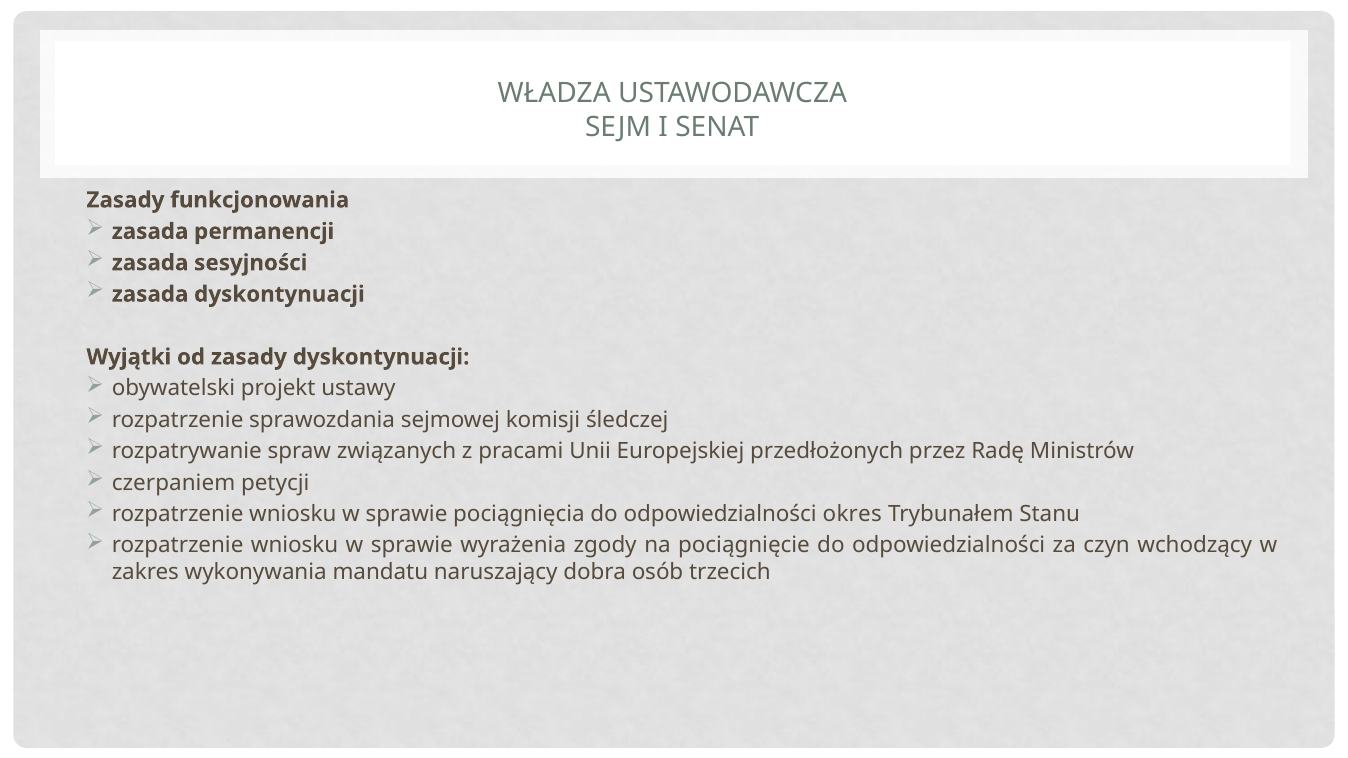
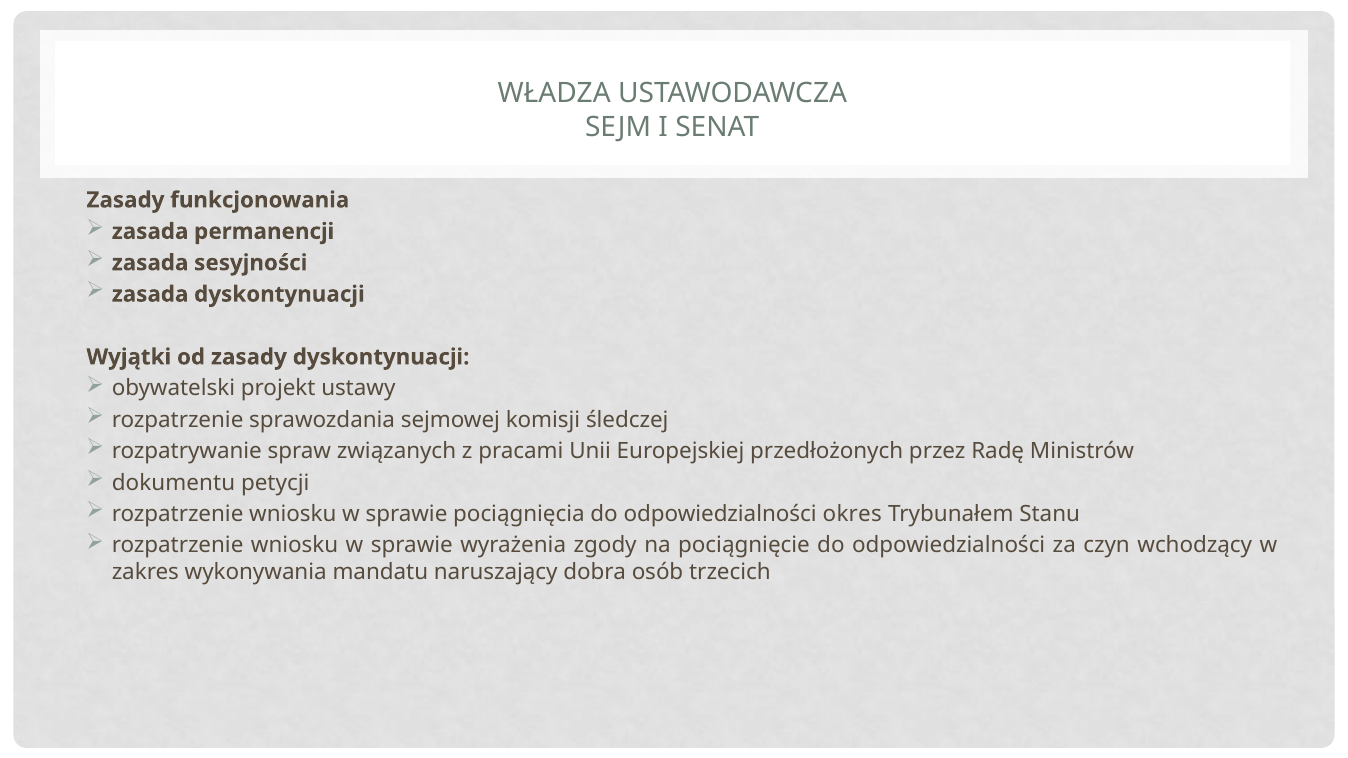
czerpaniem: czerpaniem -> dokumentu
